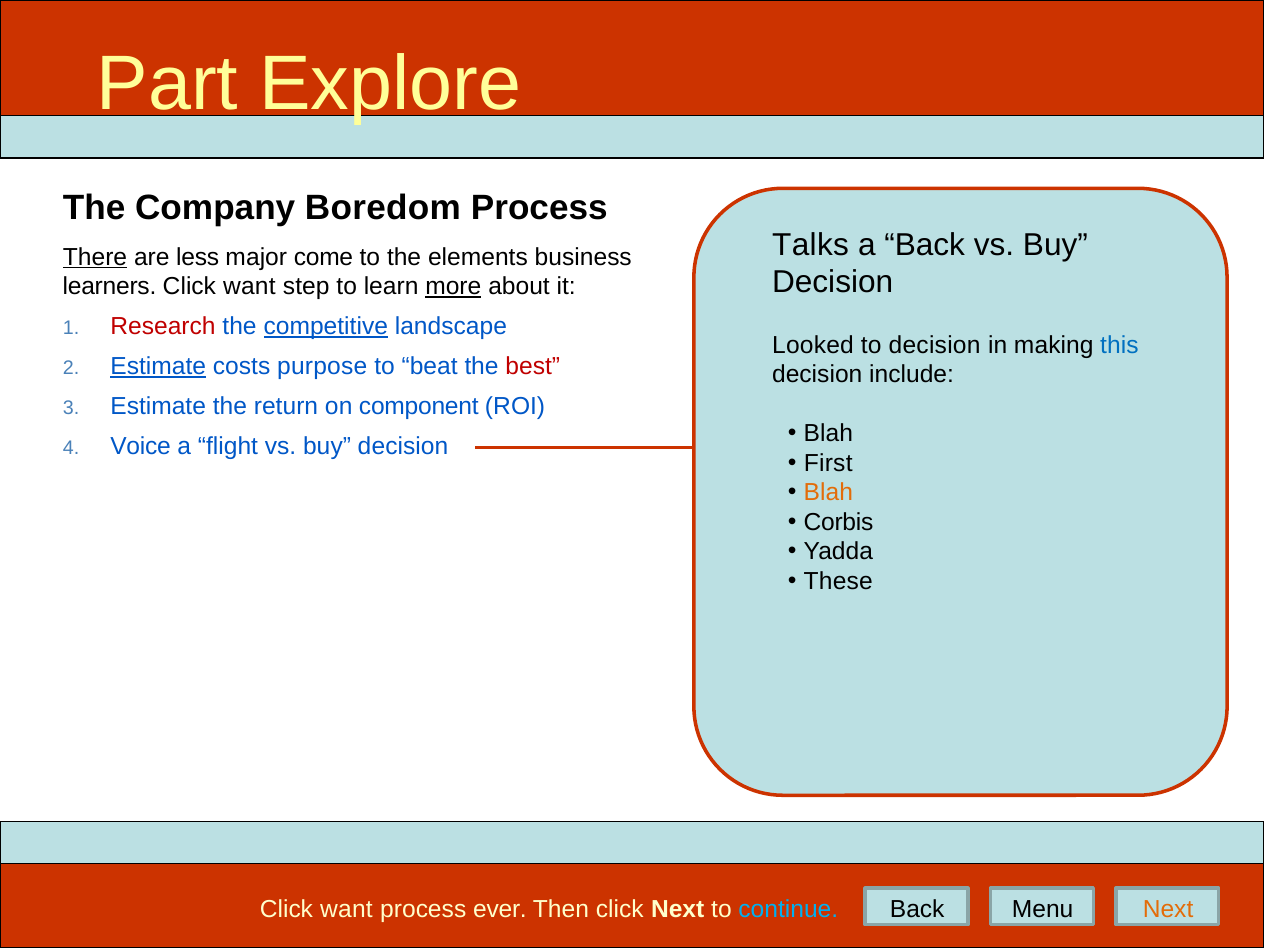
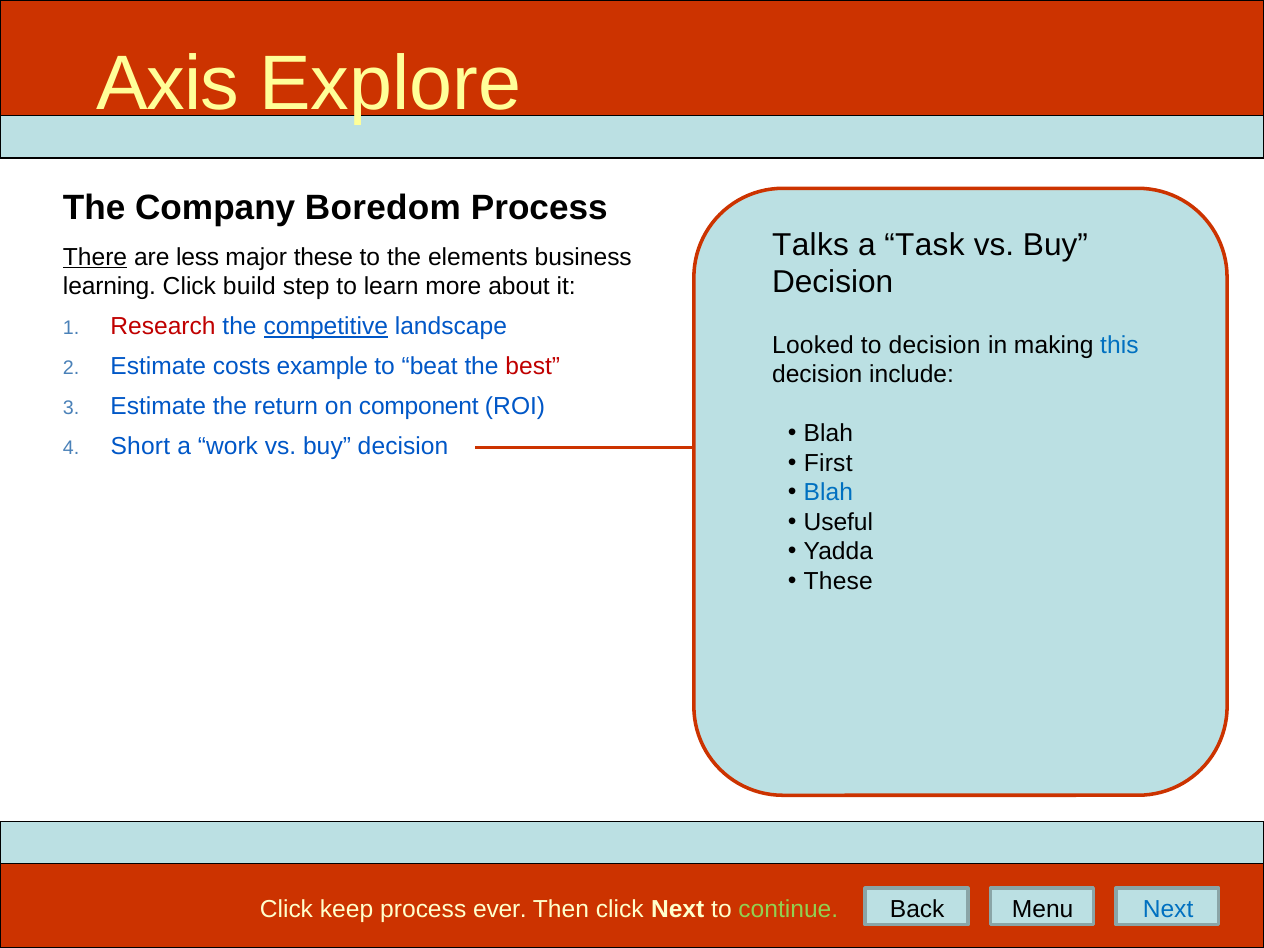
Part: Part -> Axis
a Back: Back -> Task
major come: come -> these
learners: learners -> learning
want at (249, 287): want -> build
more underline: present -> none
Estimate at (158, 367) underline: present -> none
purpose: purpose -> example
Voice: Voice -> Short
flight: flight -> work
Blah at (828, 493) colour: orange -> blue
Corbis: Corbis -> Useful
want at (346, 909): want -> keep
continue colour: light blue -> light green
Next at (1168, 909) colour: orange -> blue
